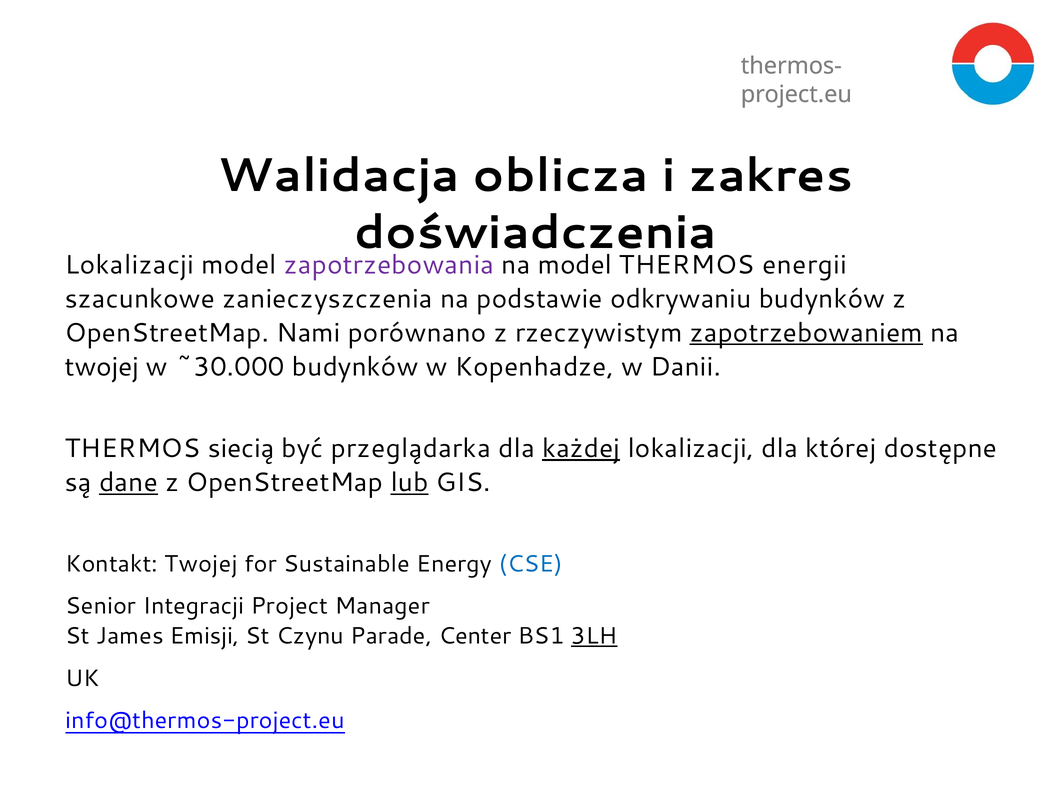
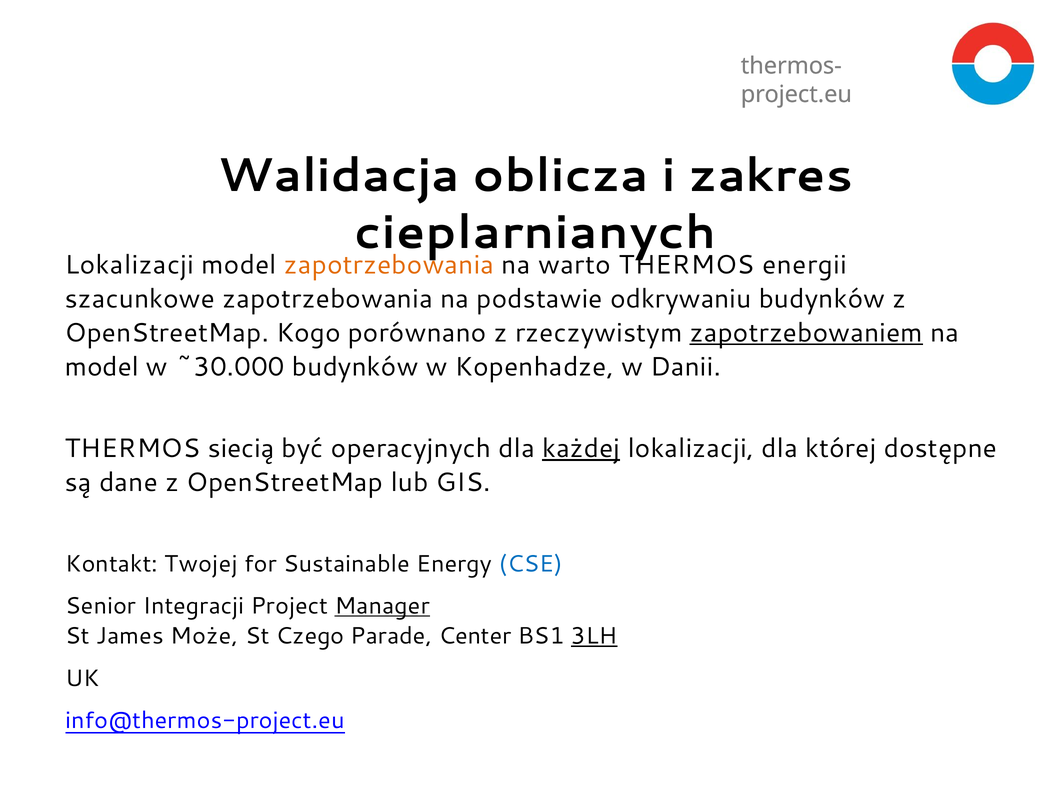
doświadczenia: doświadczenia -> cieplarnianych
zapotrzebowania at (389, 265) colour: purple -> orange
na model: model -> warto
szacunkowe zanieczyszczenia: zanieczyszczenia -> zapotrzebowania
Nami: Nami -> Kogo
twojej at (102, 367): twojej -> model
przeglądarka: przeglądarka -> operacyjnych
dane underline: present -> none
lub underline: present -> none
Manager underline: none -> present
Emisji: Emisji -> Może
Czynu: Czynu -> Czego
